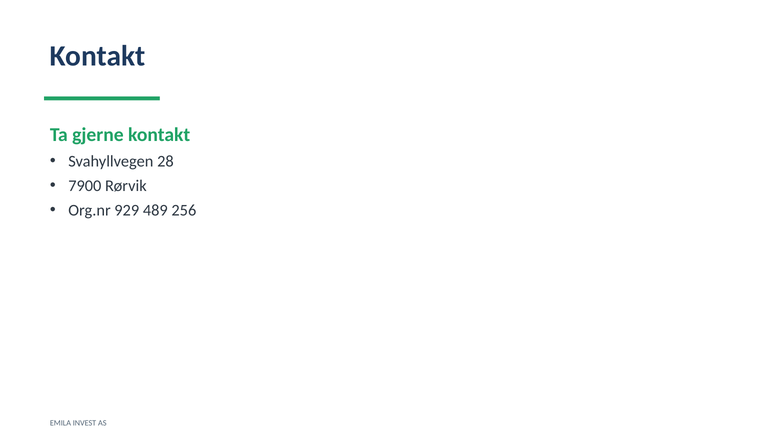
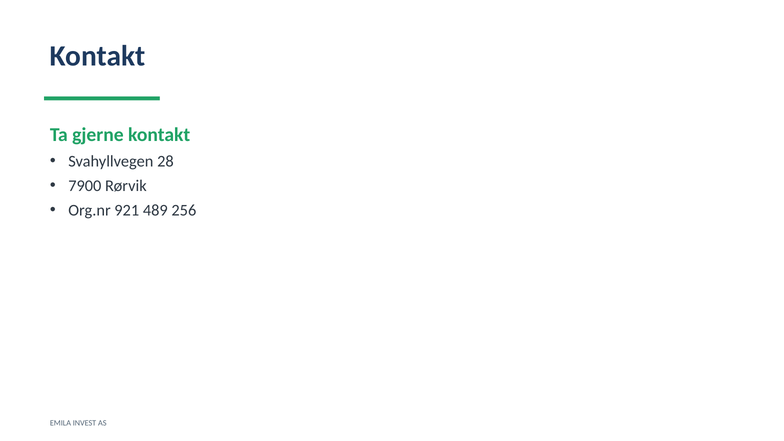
929: 929 -> 921
